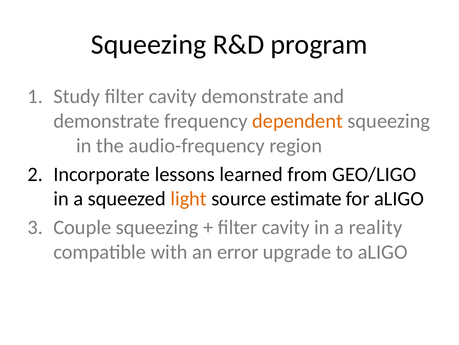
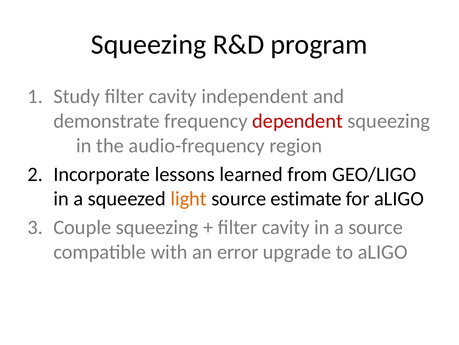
cavity demonstrate: demonstrate -> independent
dependent colour: orange -> red
a reality: reality -> source
